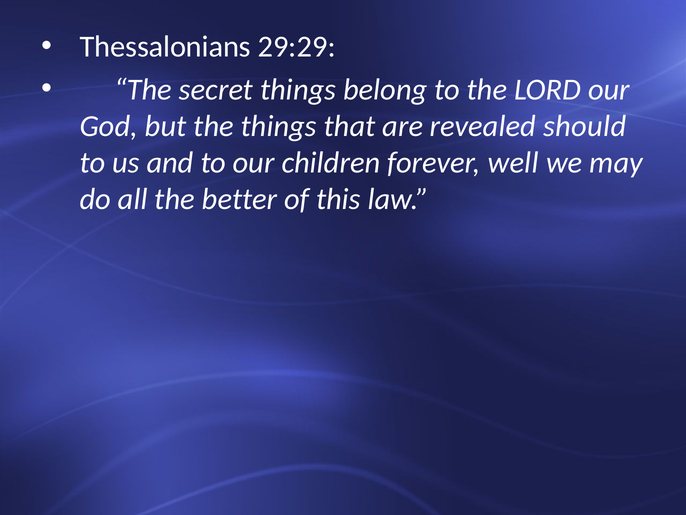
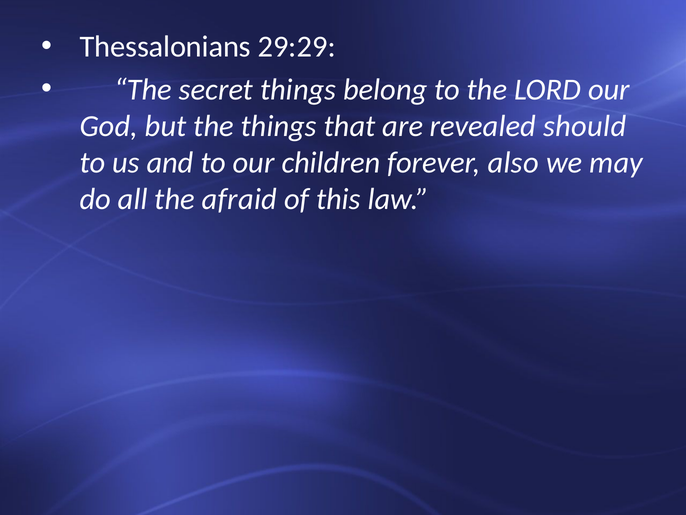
well: well -> also
better: better -> afraid
